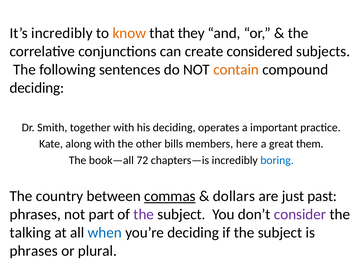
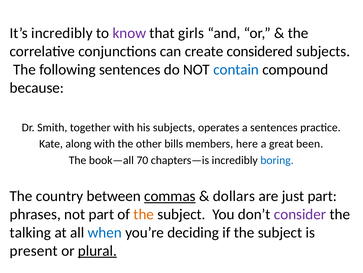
know colour: orange -> purple
they: they -> girls
contain colour: orange -> blue
deciding at (37, 88): deciding -> because
his deciding: deciding -> subjects
a important: important -> sentences
them: them -> been
72: 72 -> 70
just past: past -> part
the at (144, 214) colour: purple -> orange
phrases at (34, 250): phrases -> present
plural underline: none -> present
